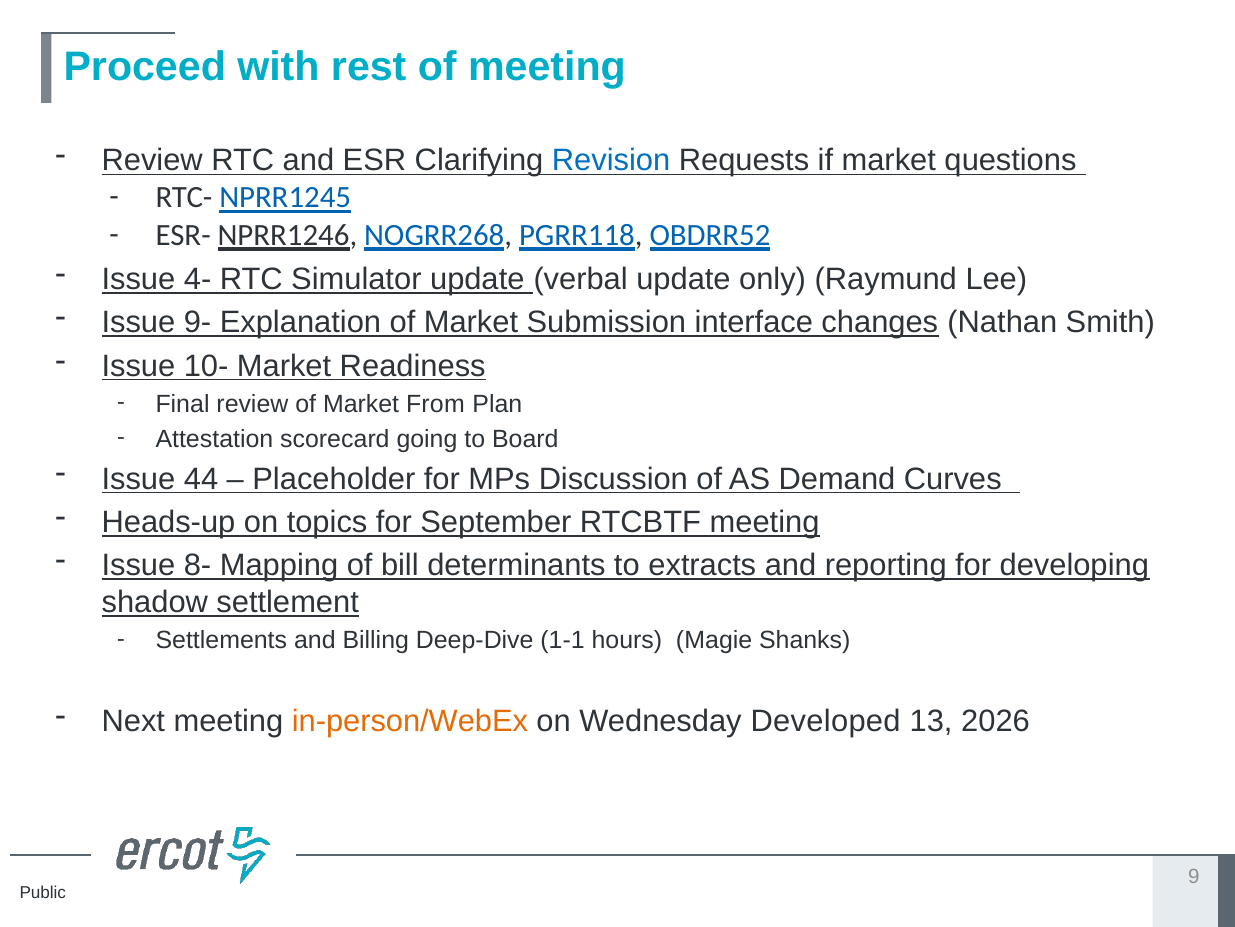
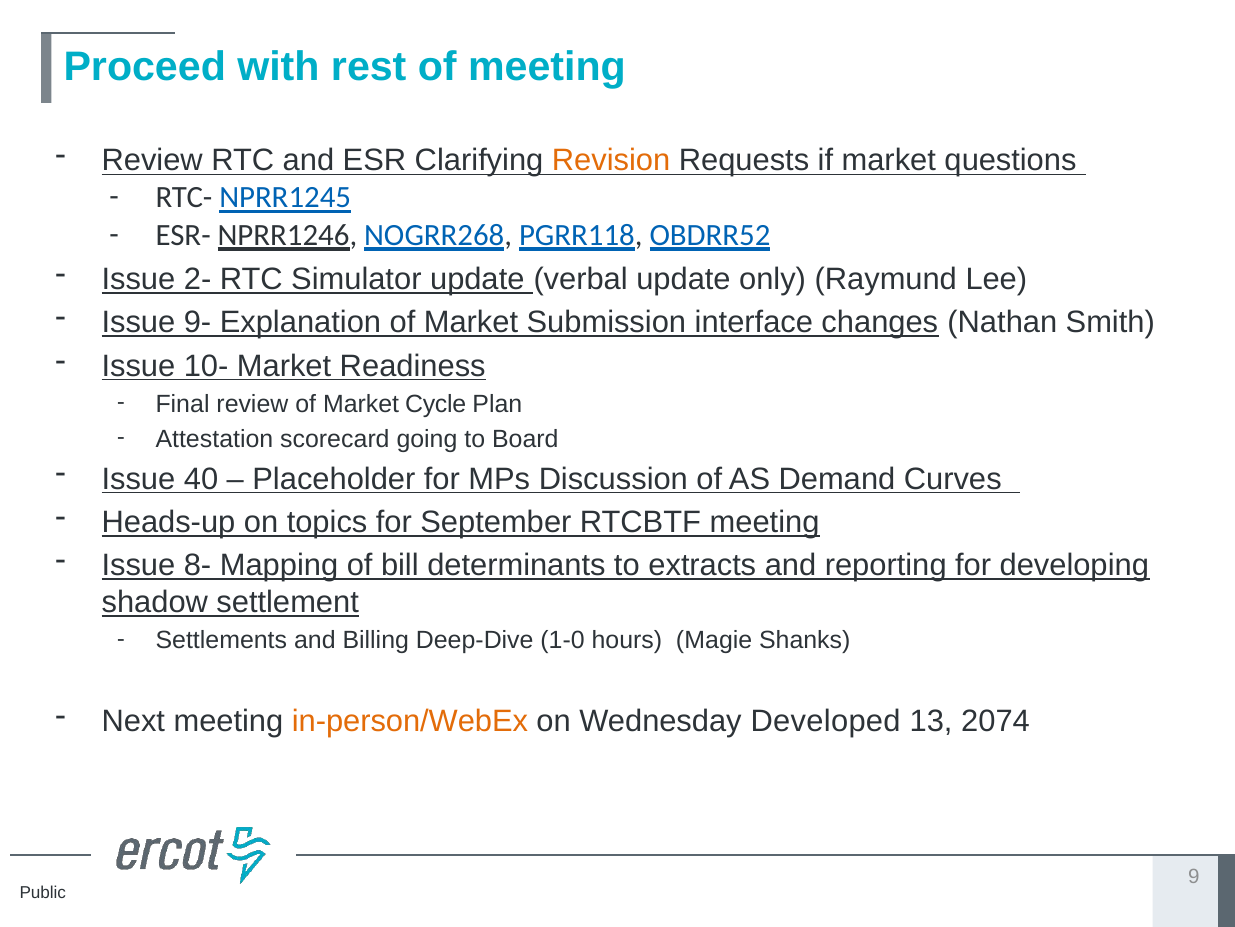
Revision colour: blue -> orange
4-: 4- -> 2-
From: From -> Cycle
44: 44 -> 40
1-1: 1-1 -> 1-0
2026: 2026 -> 2074
